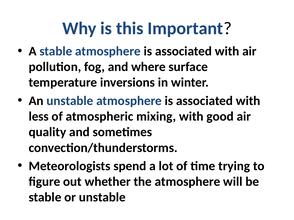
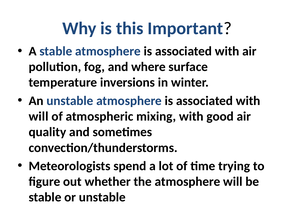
less at (39, 117): less -> will
